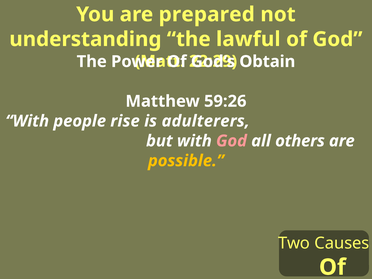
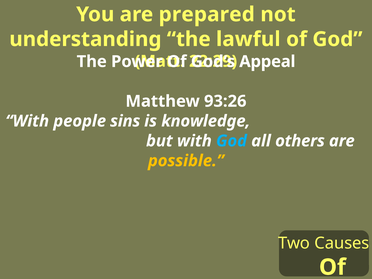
Obtain: Obtain -> Appeal
59:26: 59:26 -> 93:26
rise: rise -> sins
adulterers: adulterers -> knowledge
God at (232, 141) colour: pink -> light blue
